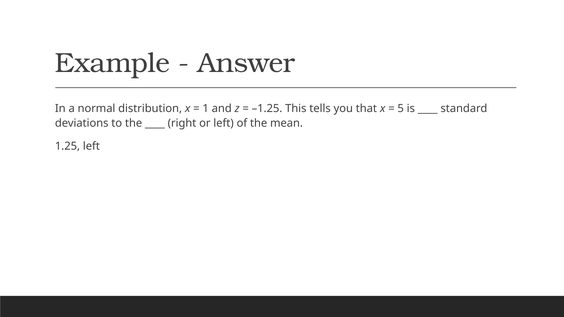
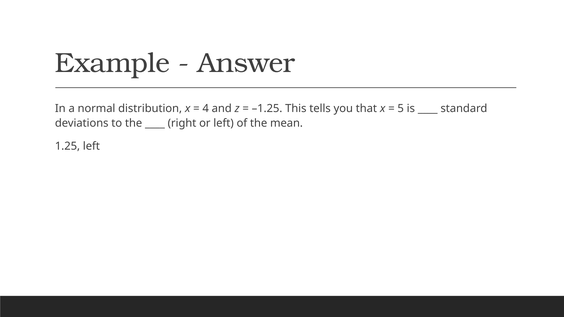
1: 1 -> 4
